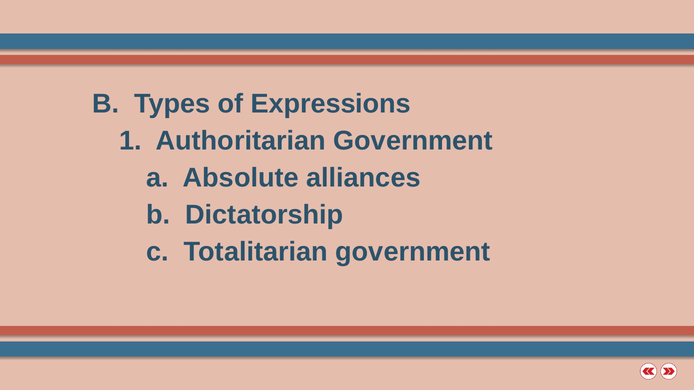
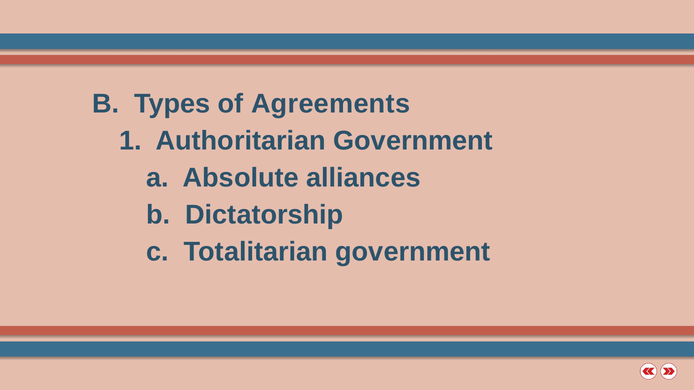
Expressions: Expressions -> Agreements
